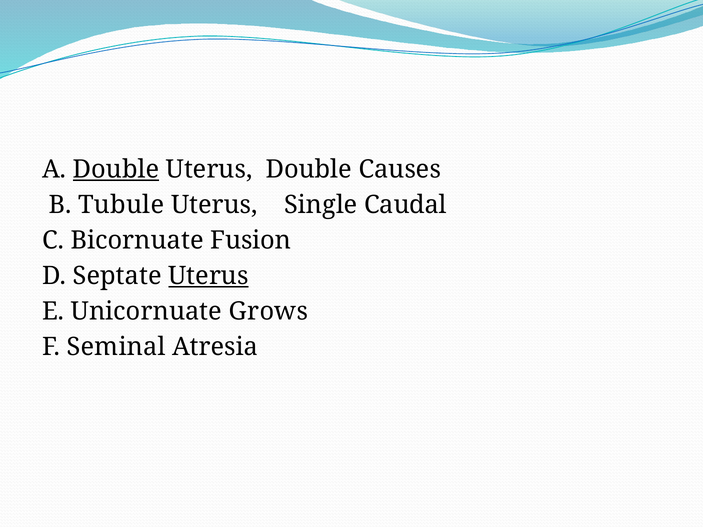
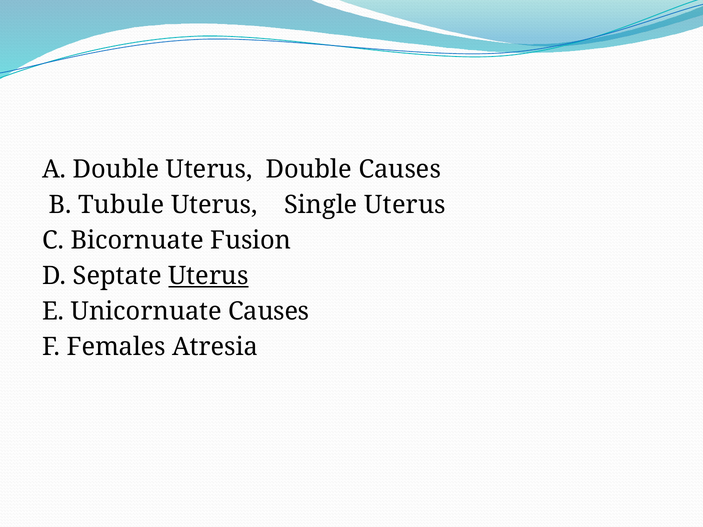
Double at (116, 169) underline: present -> none
Single Caudal: Caudal -> Uterus
Unicornuate Grows: Grows -> Causes
Seminal: Seminal -> Females
